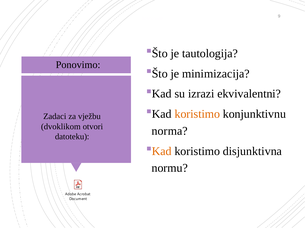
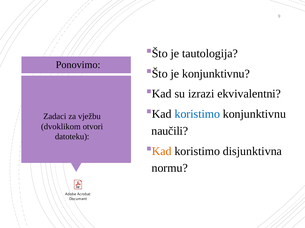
je minimizacija: minimizacija -> konjunktivnu
koristimo at (197, 114) colour: orange -> blue
norma at (170, 131): norma -> naučili
